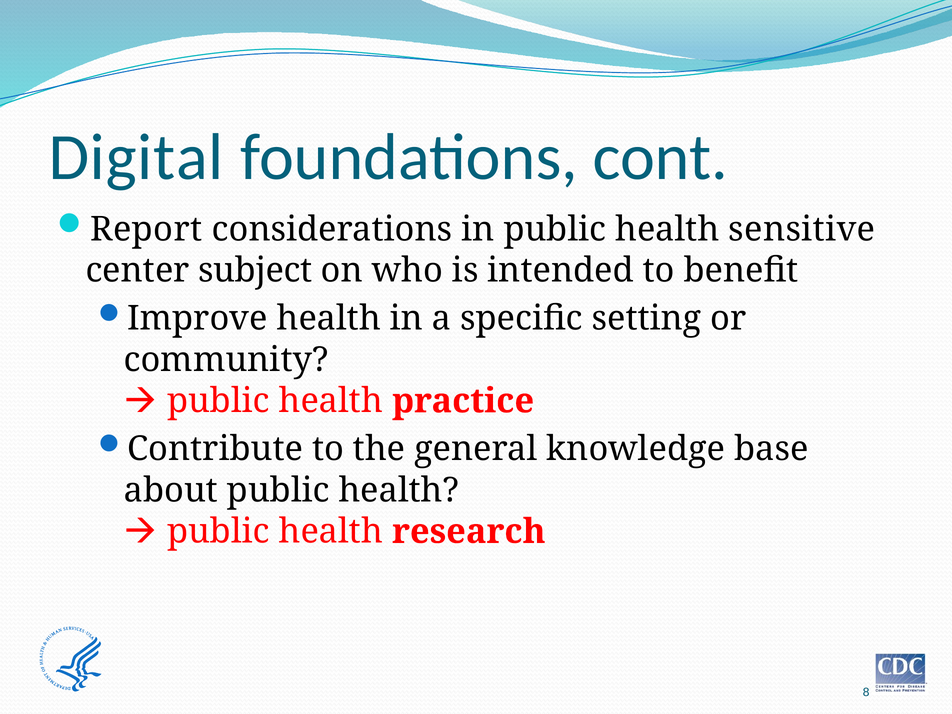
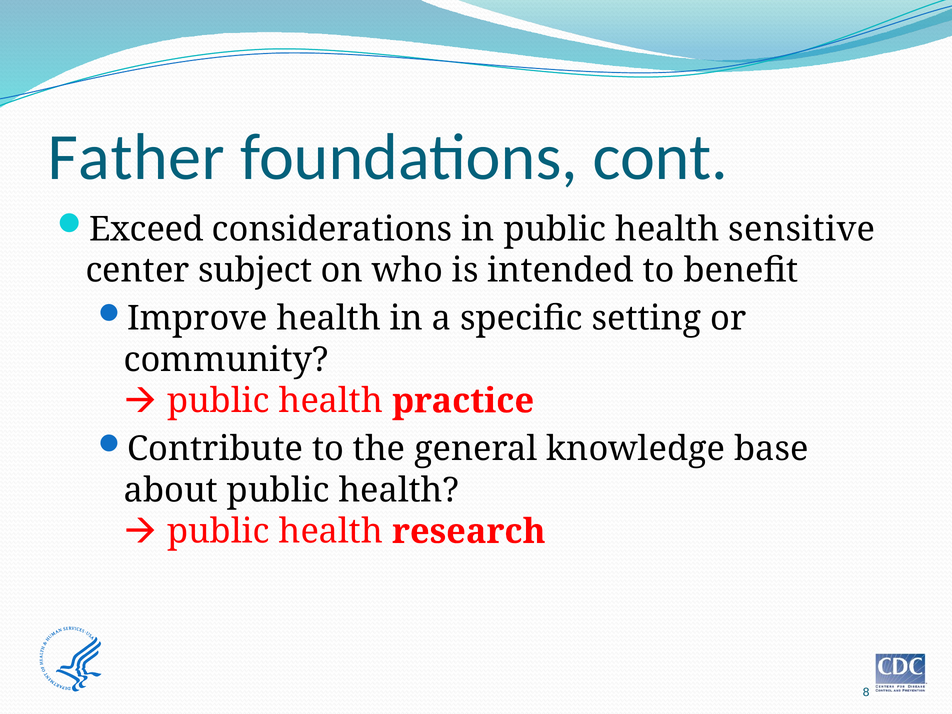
Digital: Digital -> Father
Report: Report -> Exceed
